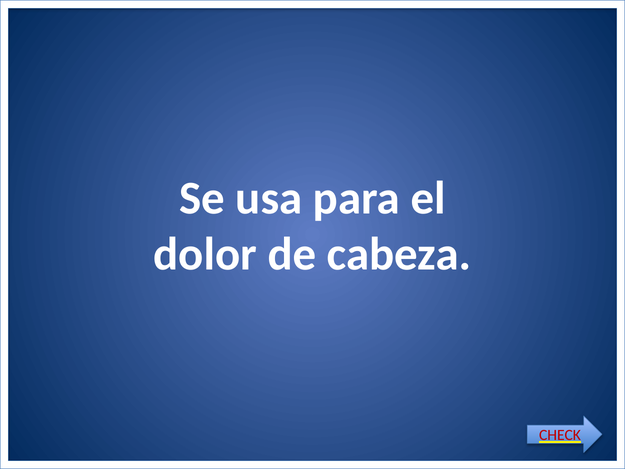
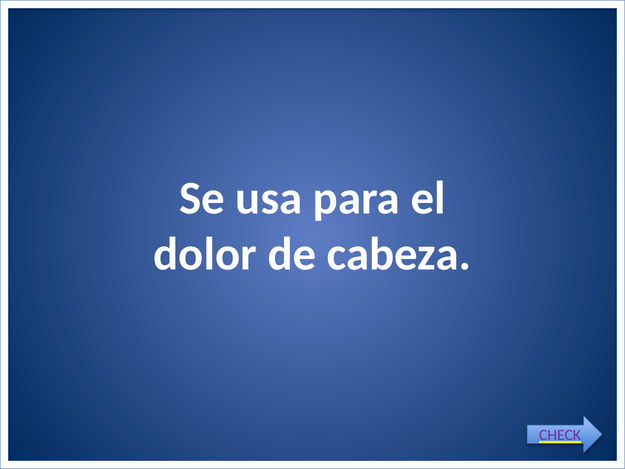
CHECK colour: red -> purple
